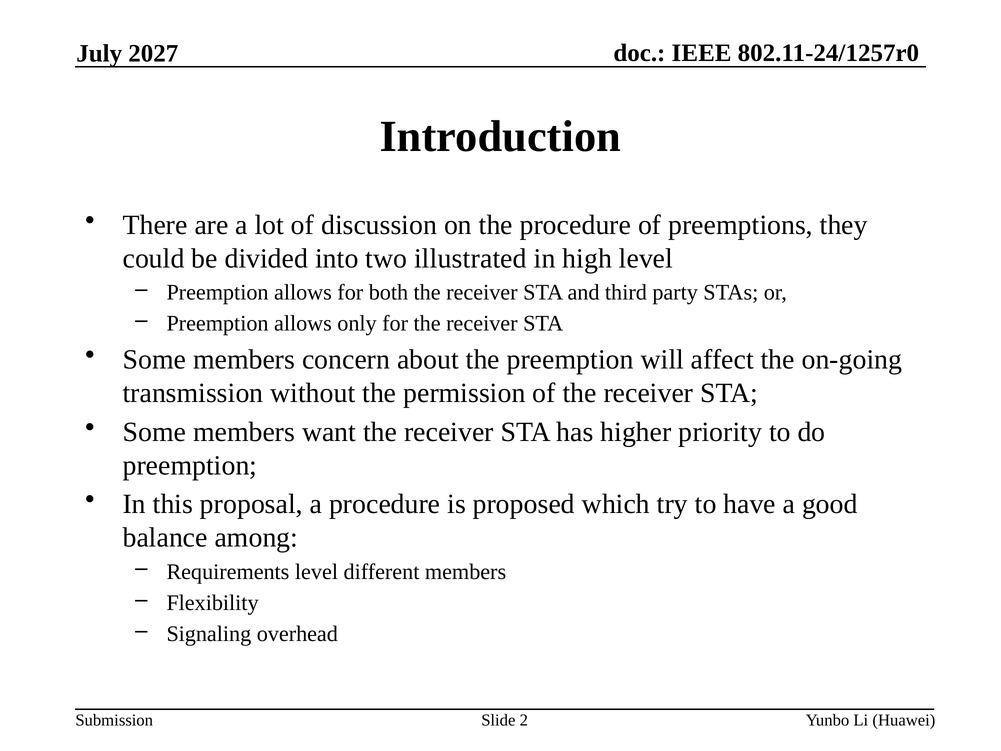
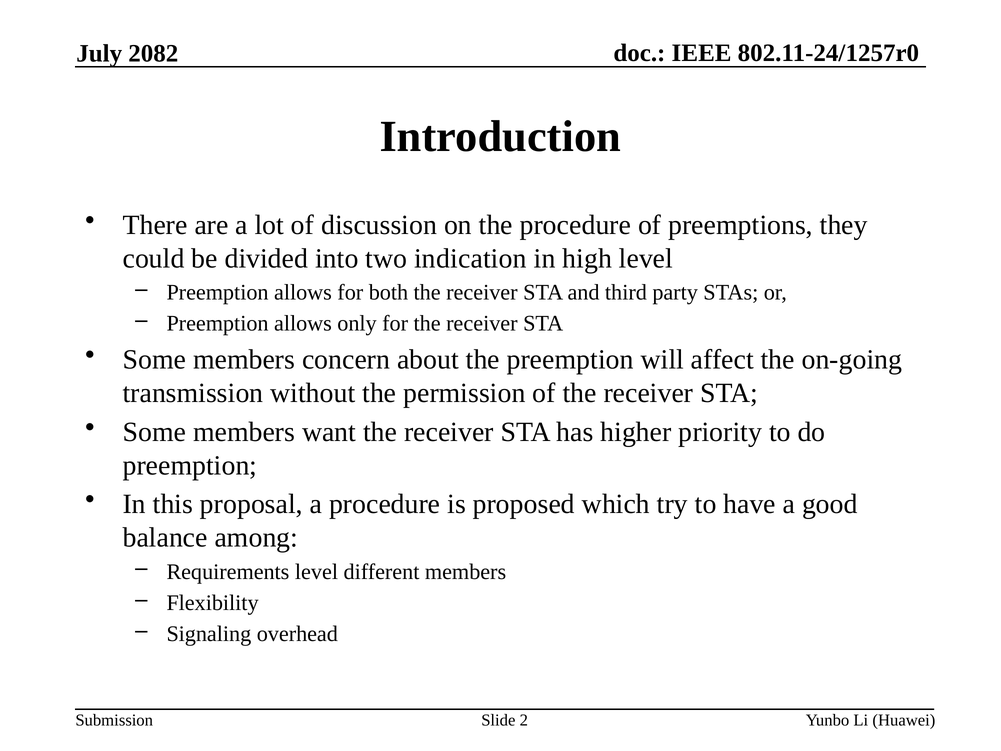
2027: 2027 -> 2082
illustrated: illustrated -> indication
